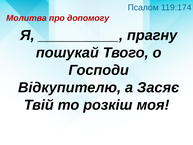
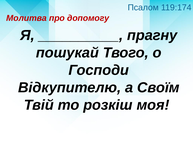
Засяє: Засяє -> Своїм
